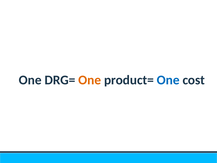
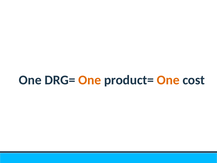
One at (168, 80) colour: blue -> orange
